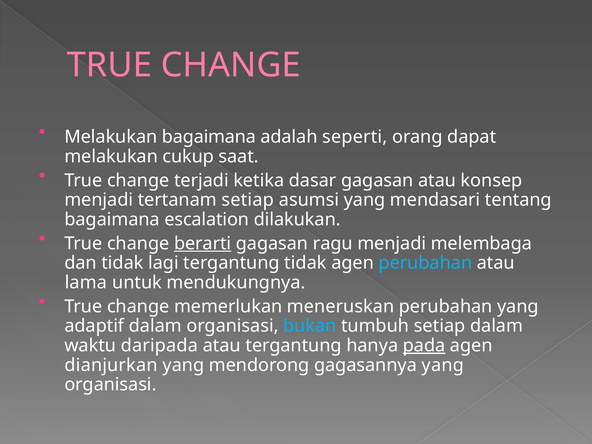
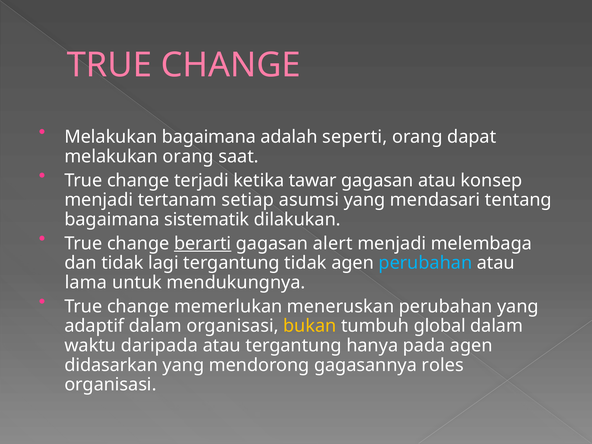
melakukan cukup: cukup -> orang
dasar: dasar -> tawar
escalation: escalation -> sistematik
ragu: ragu -> alert
bukan colour: light blue -> yellow
tumbuh setiap: setiap -> global
pada underline: present -> none
dianjurkan: dianjurkan -> didasarkan
gagasannya yang: yang -> roles
